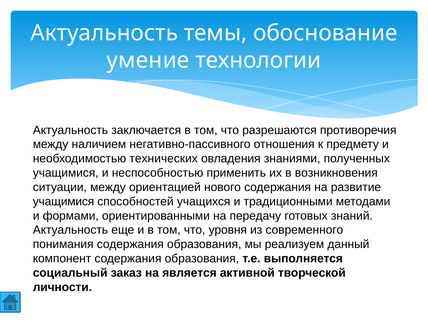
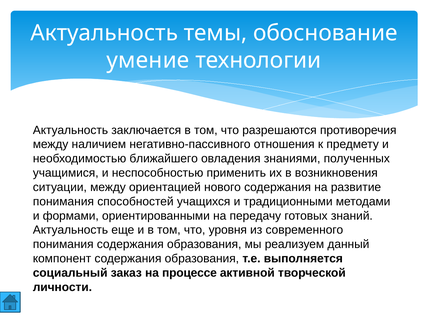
технических: технических -> ближайшего
учащимися at (63, 201): учащимися -> понимания
является: является -> процессе
